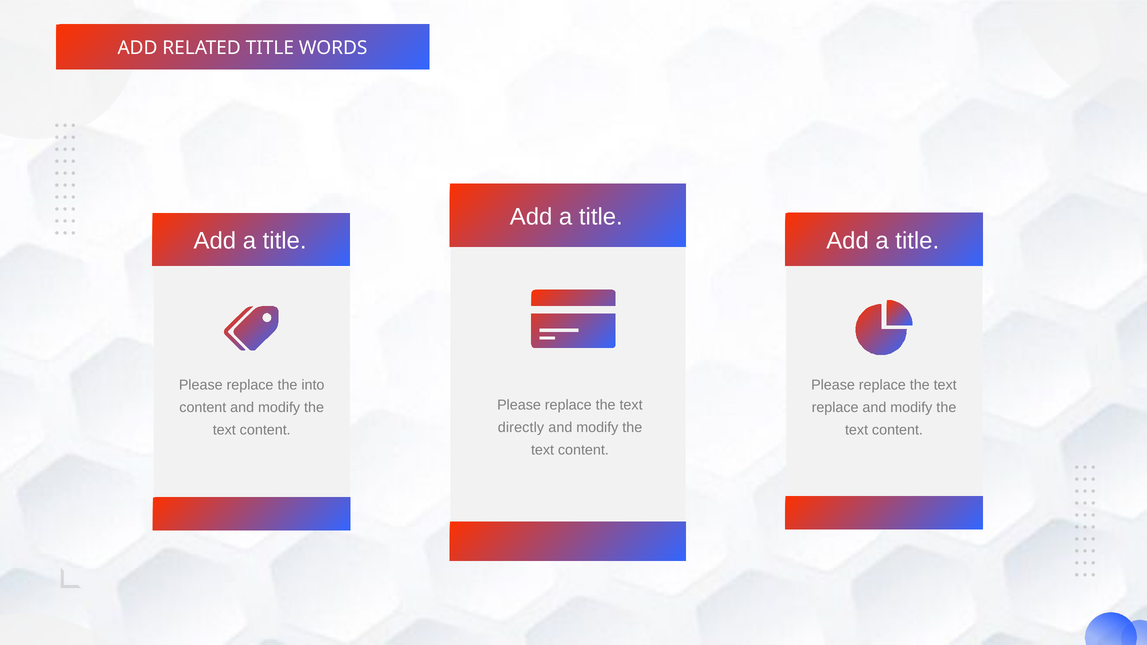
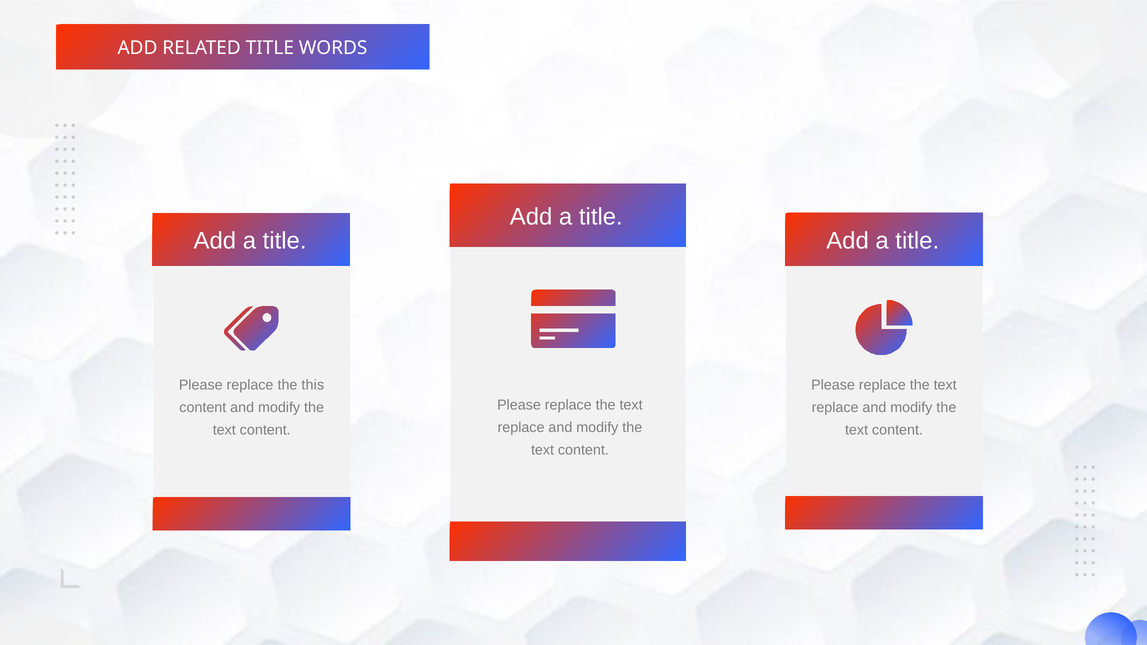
into: into -> this
directly at (521, 428): directly -> replace
